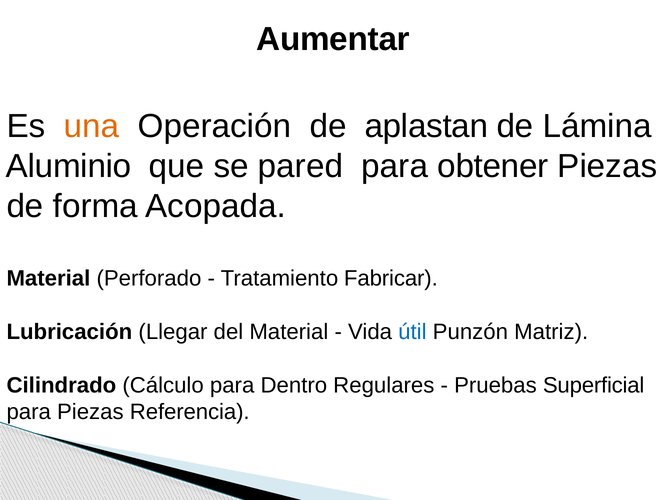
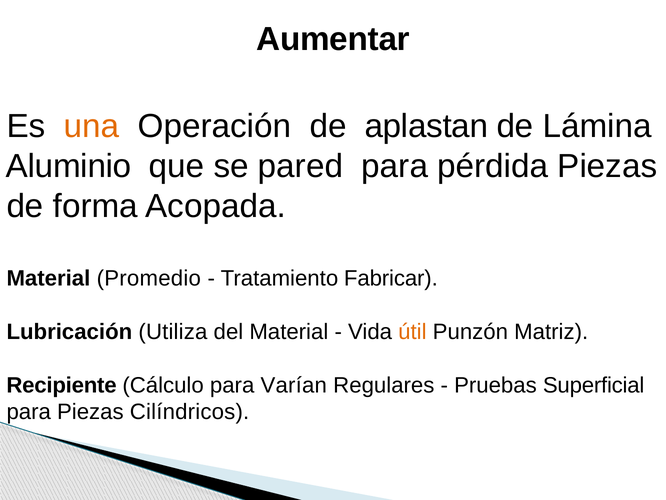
obtener: obtener -> pérdida
Perforado: Perforado -> Promedio
Llegar: Llegar -> Utiliza
útil colour: blue -> orange
Cilindrado: Cilindrado -> Recipiente
Dentro: Dentro -> Varían
Referencia: Referencia -> Cilíndricos
